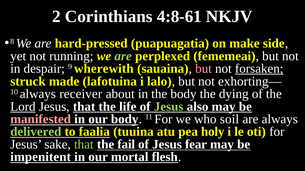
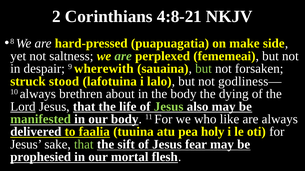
4:8-61: 4:8-61 -> 4:8-21
running: running -> saltness
but at (204, 69) colour: pink -> light green
forsaken underline: present -> none
made: made -> stood
exhorting—: exhorting— -> godliness—
receiver: receiver -> brethren
manifested colour: pink -> light green
soil: soil -> like
delivered colour: light green -> white
fail: fail -> sift
impenitent: impenitent -> prophesied
